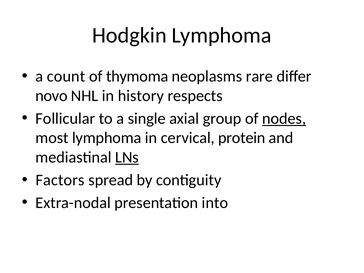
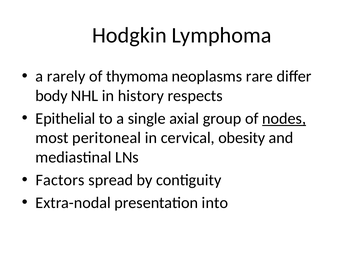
count: count -> rarely
novo: novo -> body
Follicular: Follicular -> Epithelial
most lymphoma: lymphoma -> peritoneal
protein: protein -> obesity
LNs underline: present -> none
